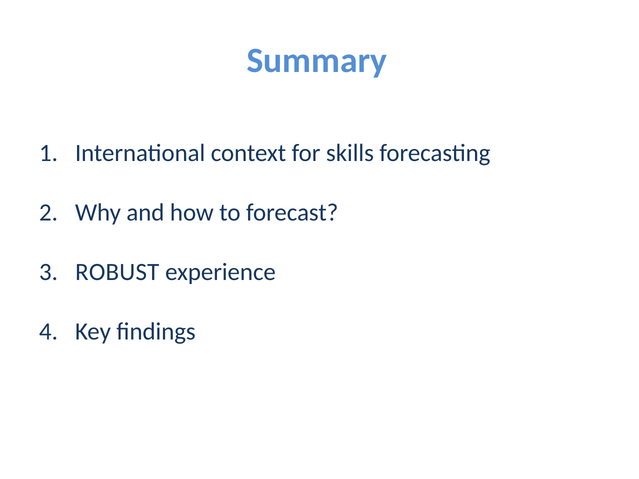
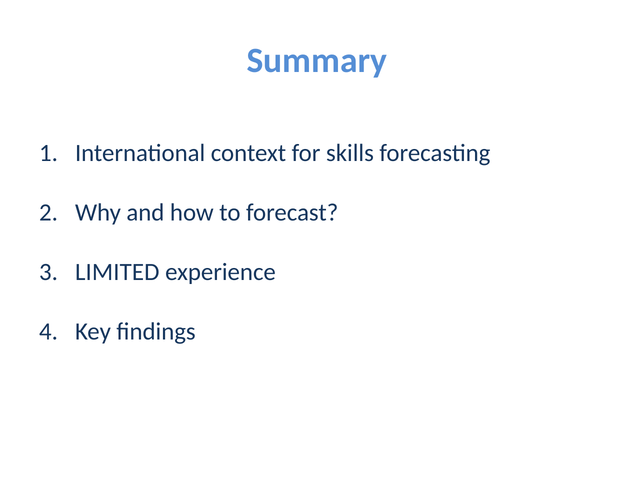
ROBUST: ROBUST -> LIMITED
